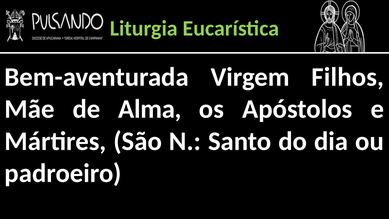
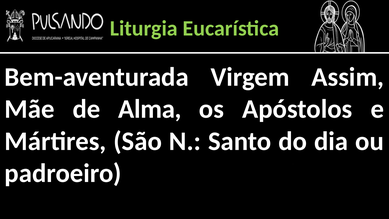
Filhos: Filhos -> Assim
